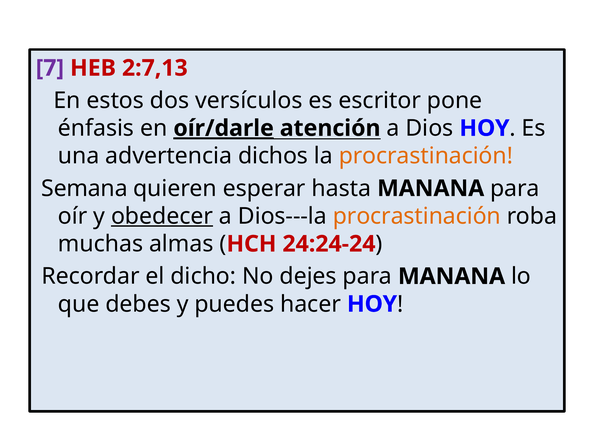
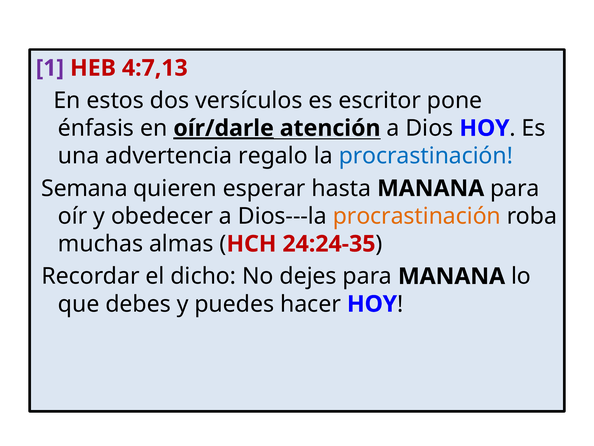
7: 7 -> 1
2:7,13: 2:7,13 -> 4:7,13
dichos: dichos -> regalo
procrastinación at (426, 156) colour: orange -> blue
obedecer underline: present -> none
24:24-24: 24:24-24 -> 24:24-35
